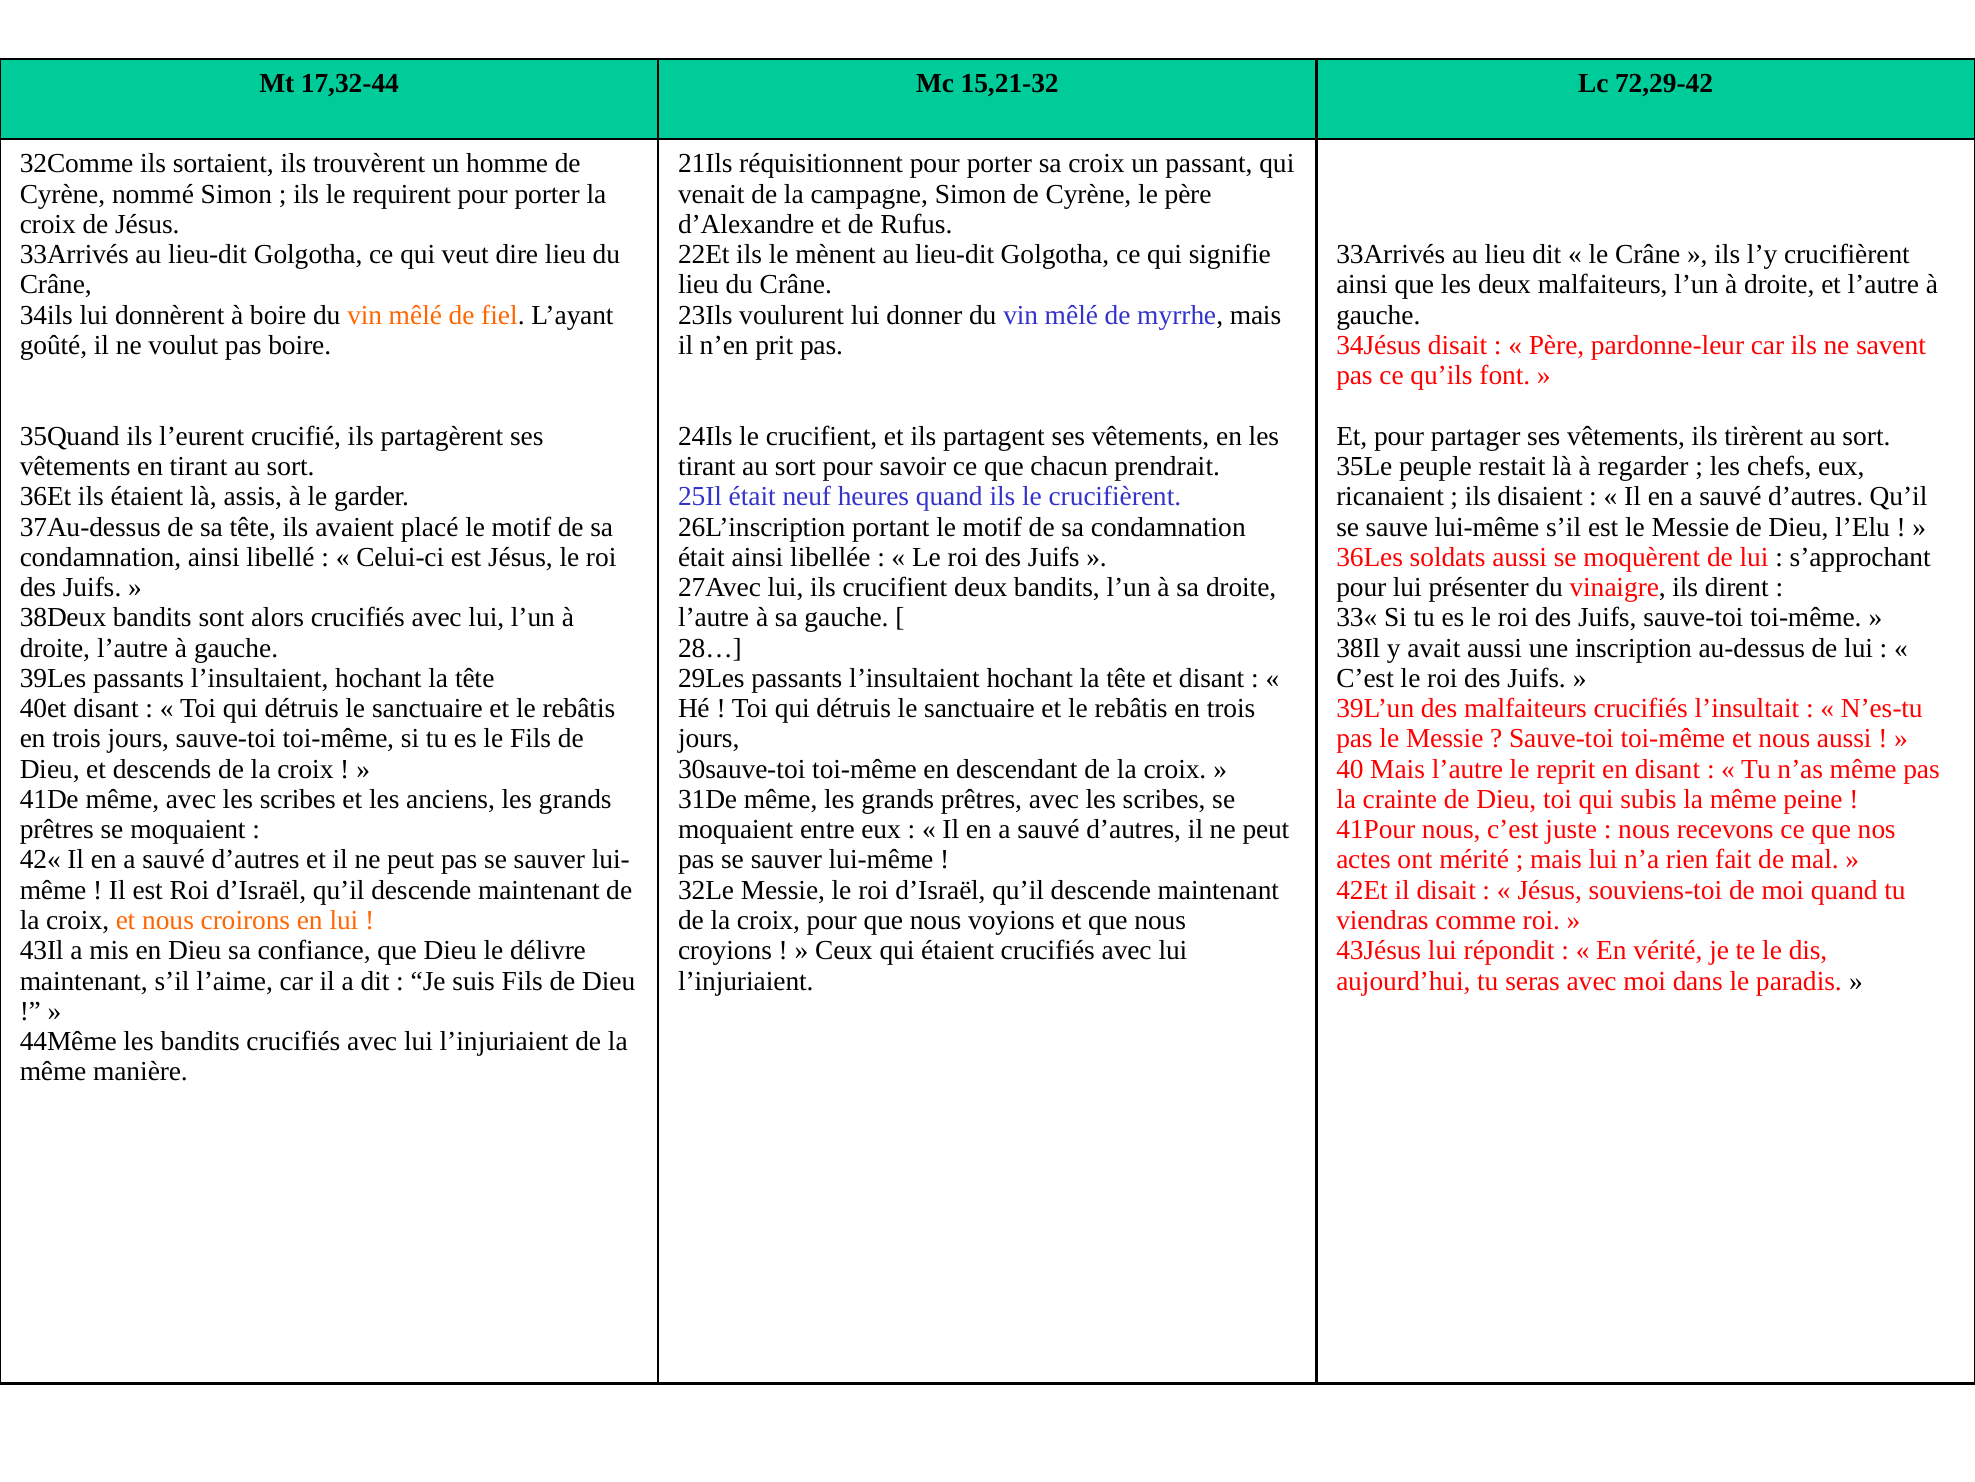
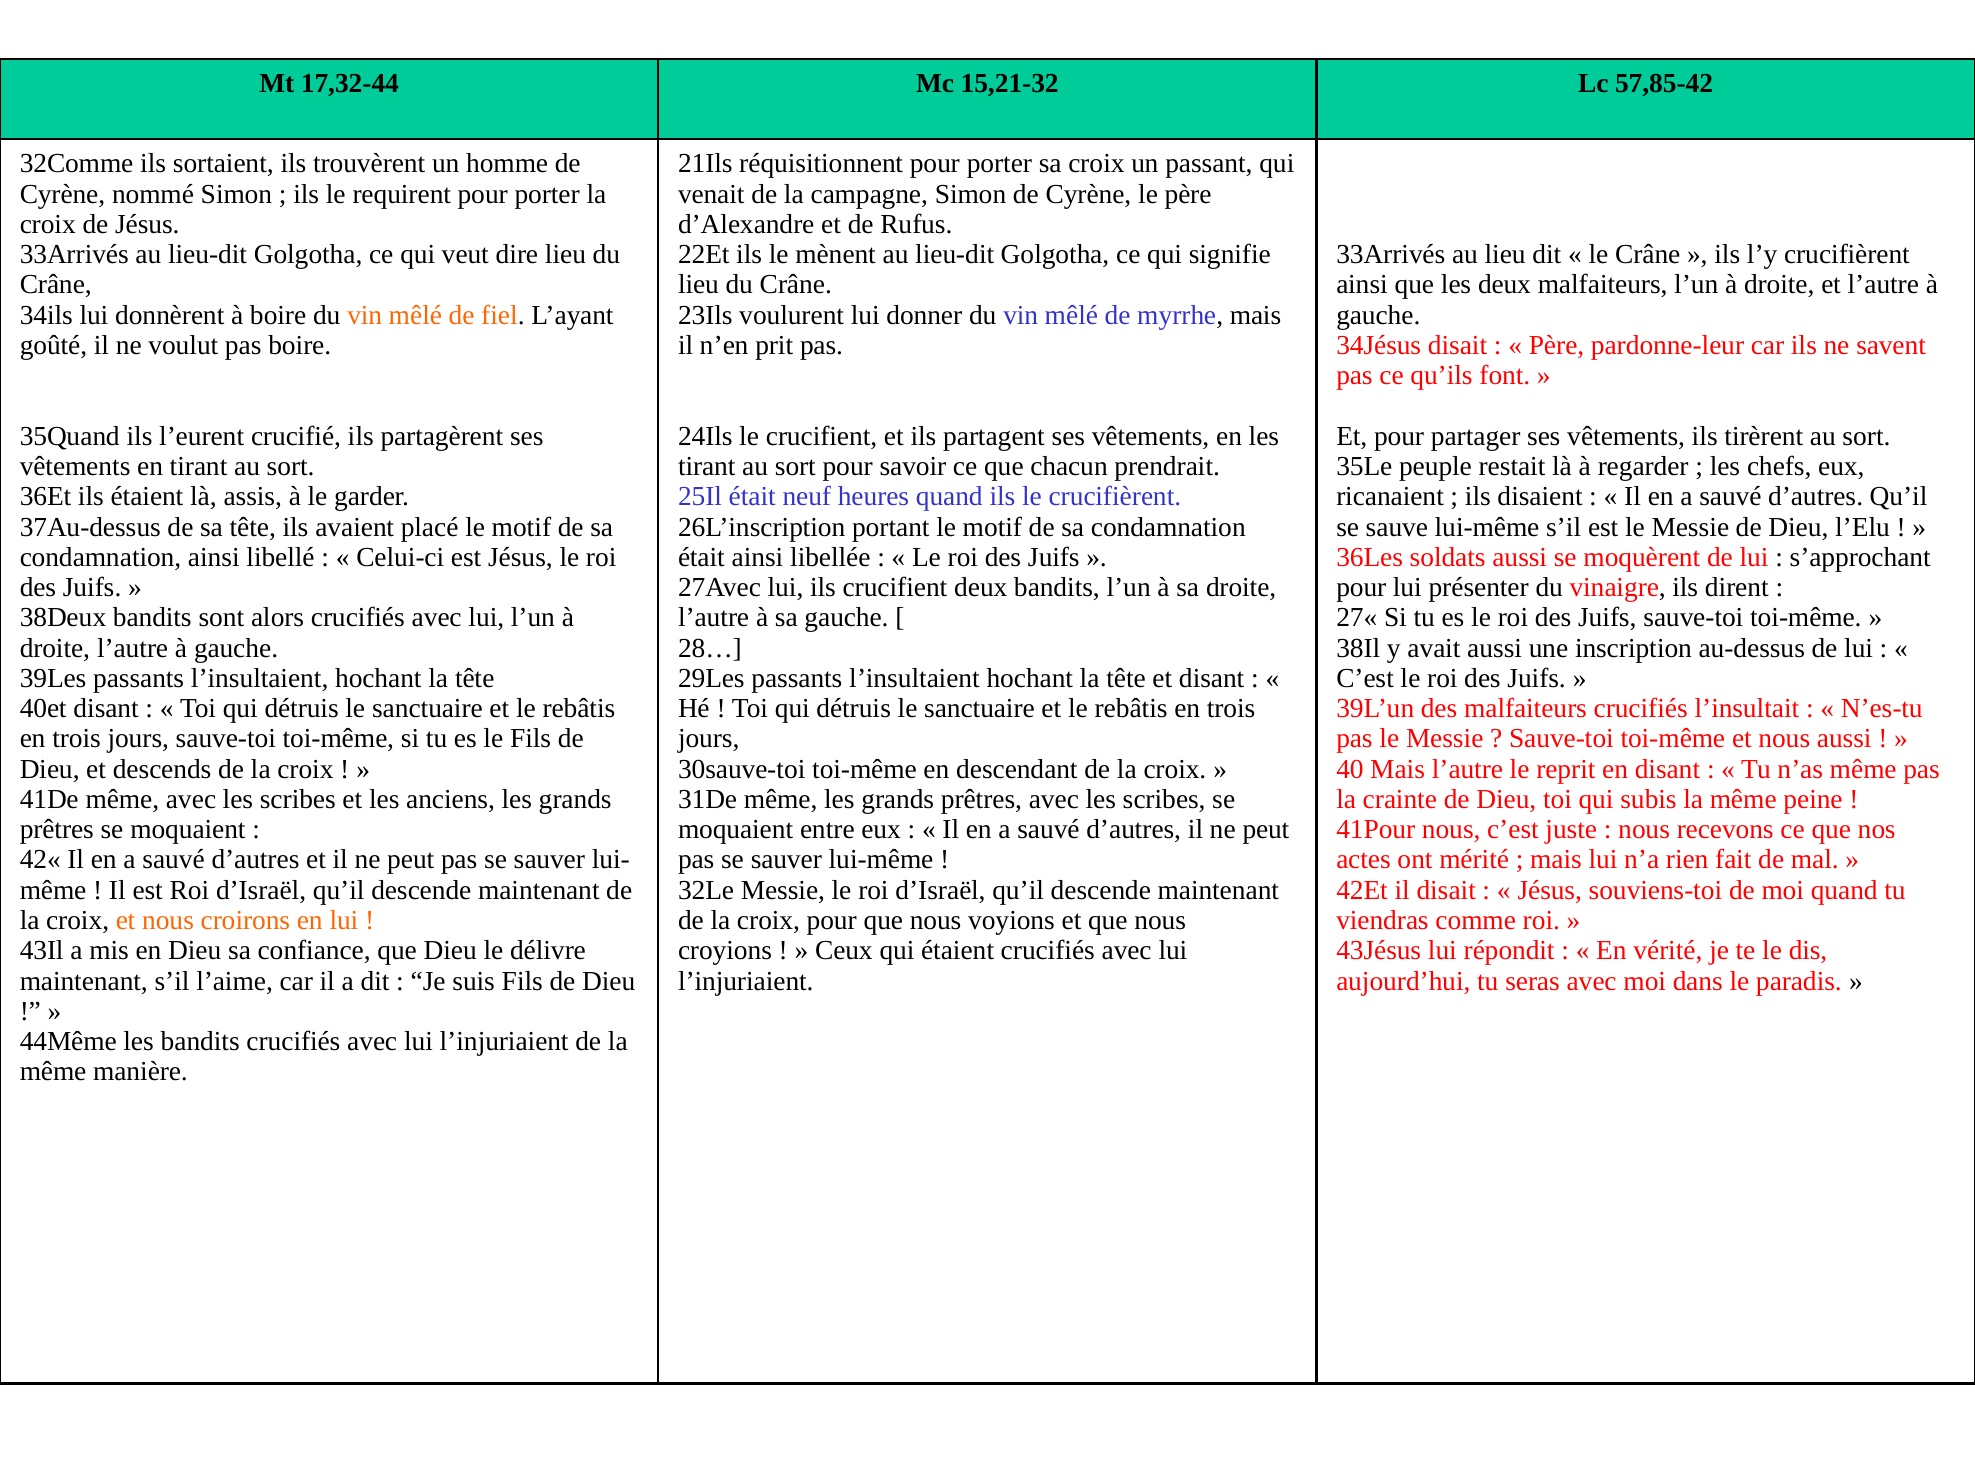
72,29-42: 72,29-42 -> 57,85-42
33«: 33« -> 27«
